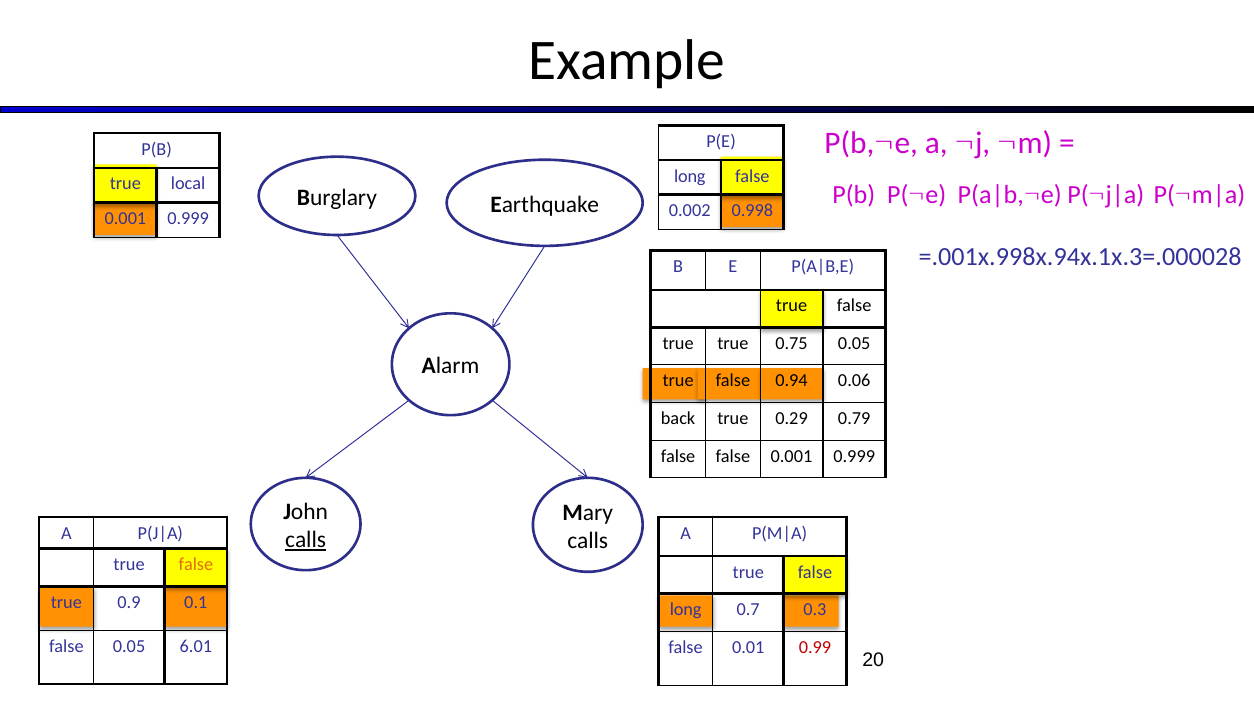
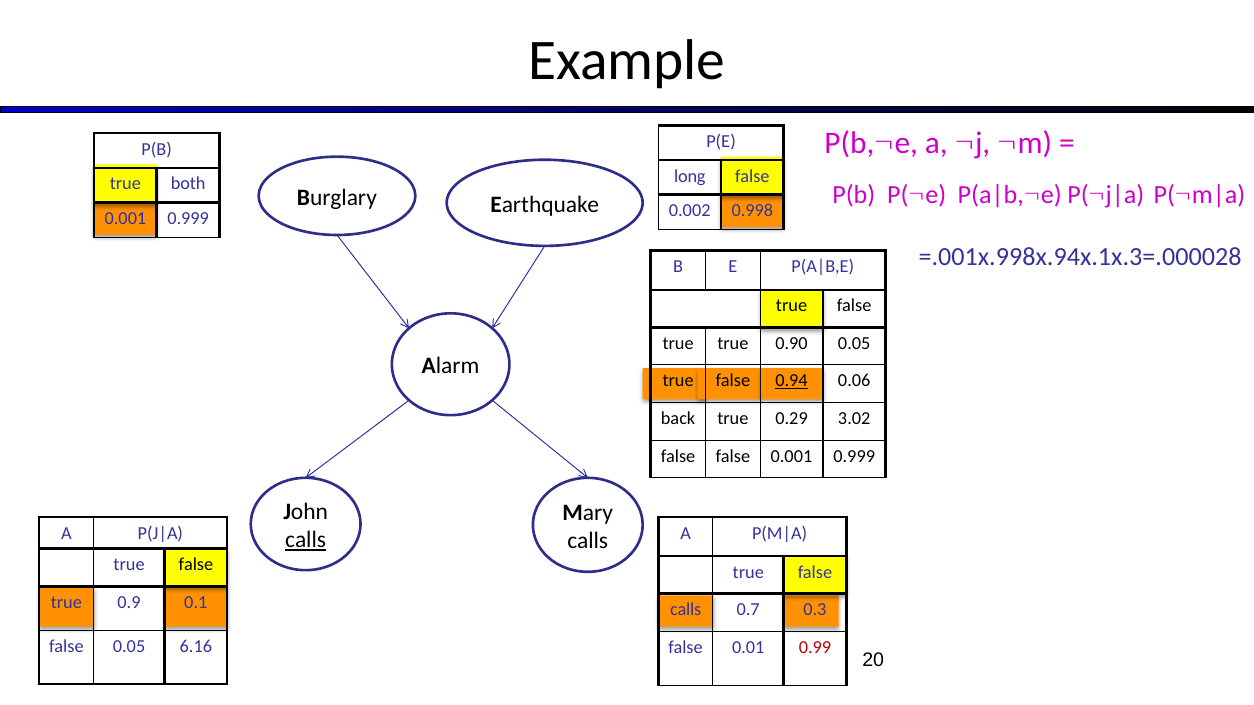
local: local -> both
0.75: 0.75 -> 0.90
0.94 underline: none -> present
0.79: 0.79 -> 3.02
false at (196, 565) colour: orange -> black
long at (686, 610): long -> calls
6.01: 6.01 -> 6.16
